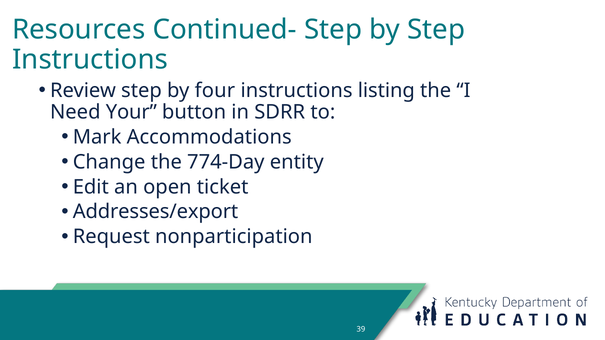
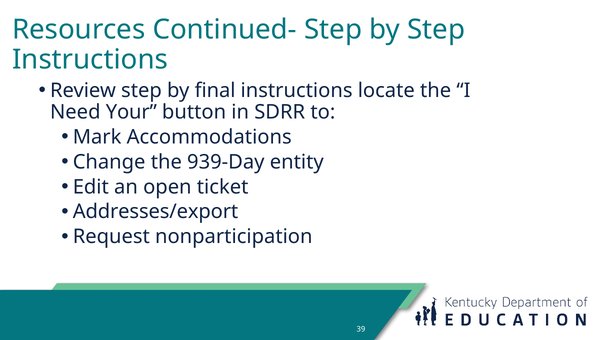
four: four -> final
listing: listing -> locate
774-Day: 774-Day -> 939-Day
